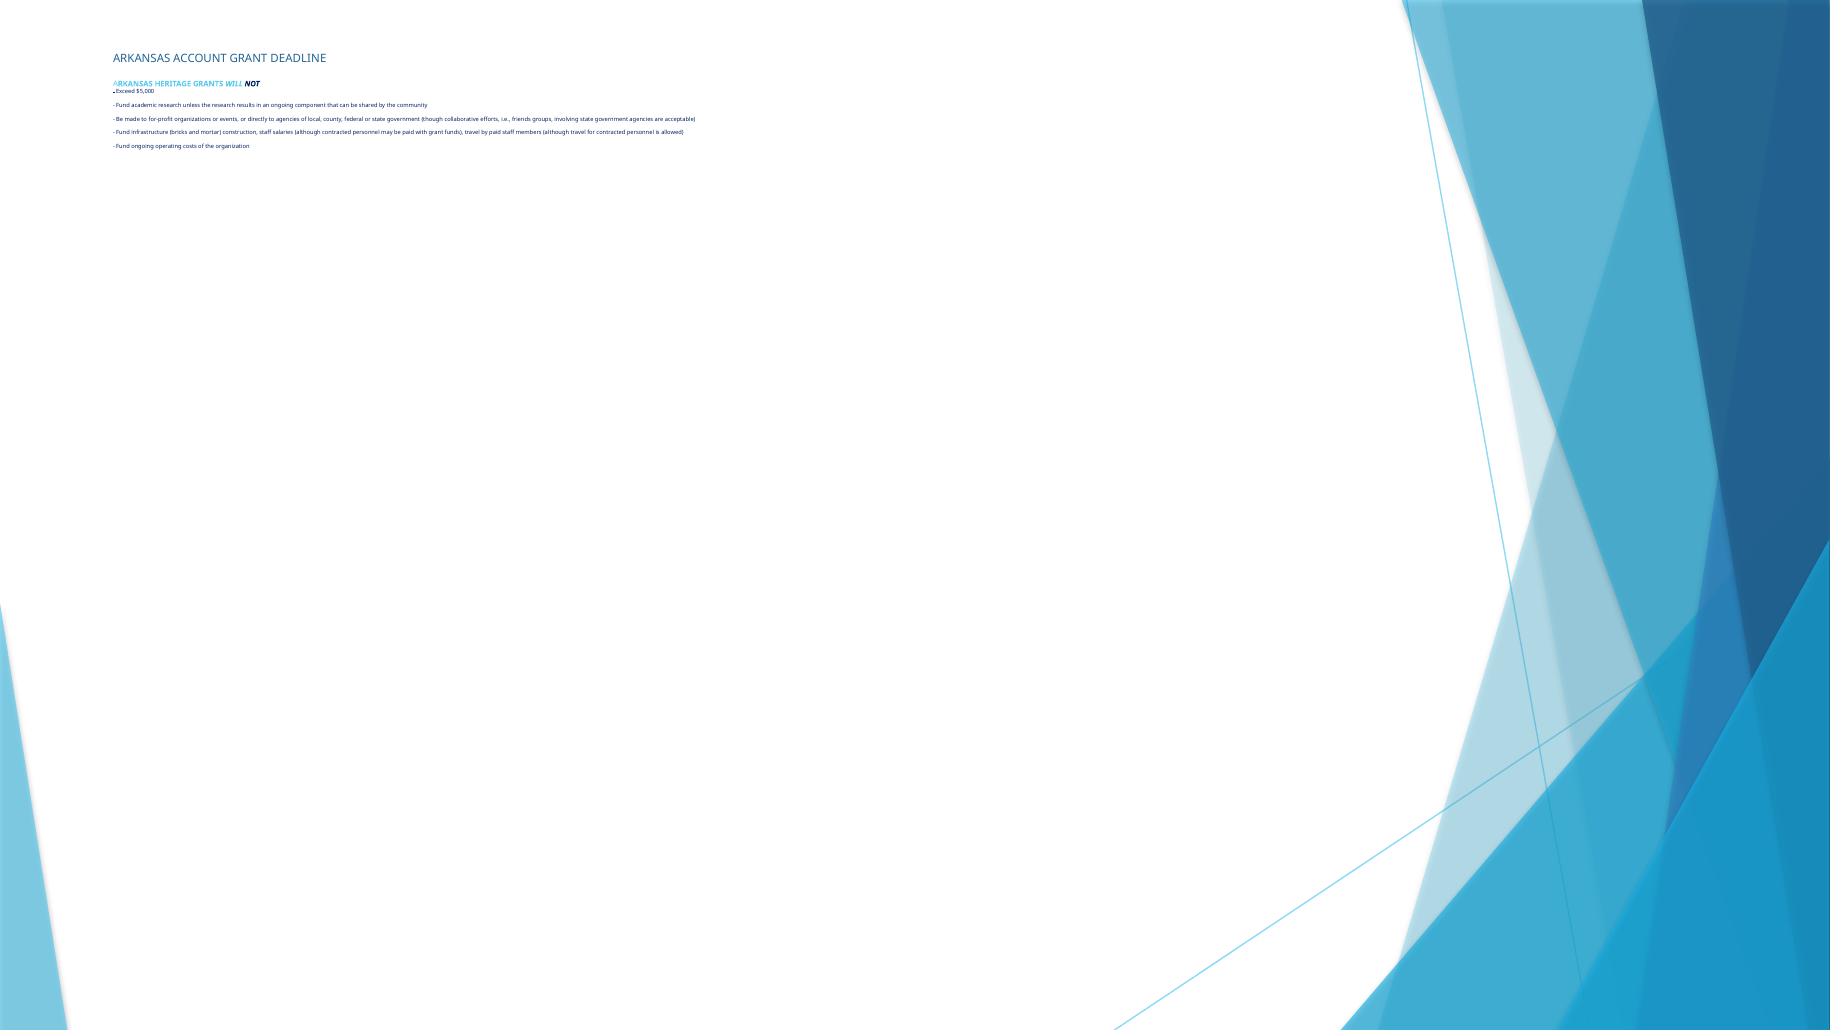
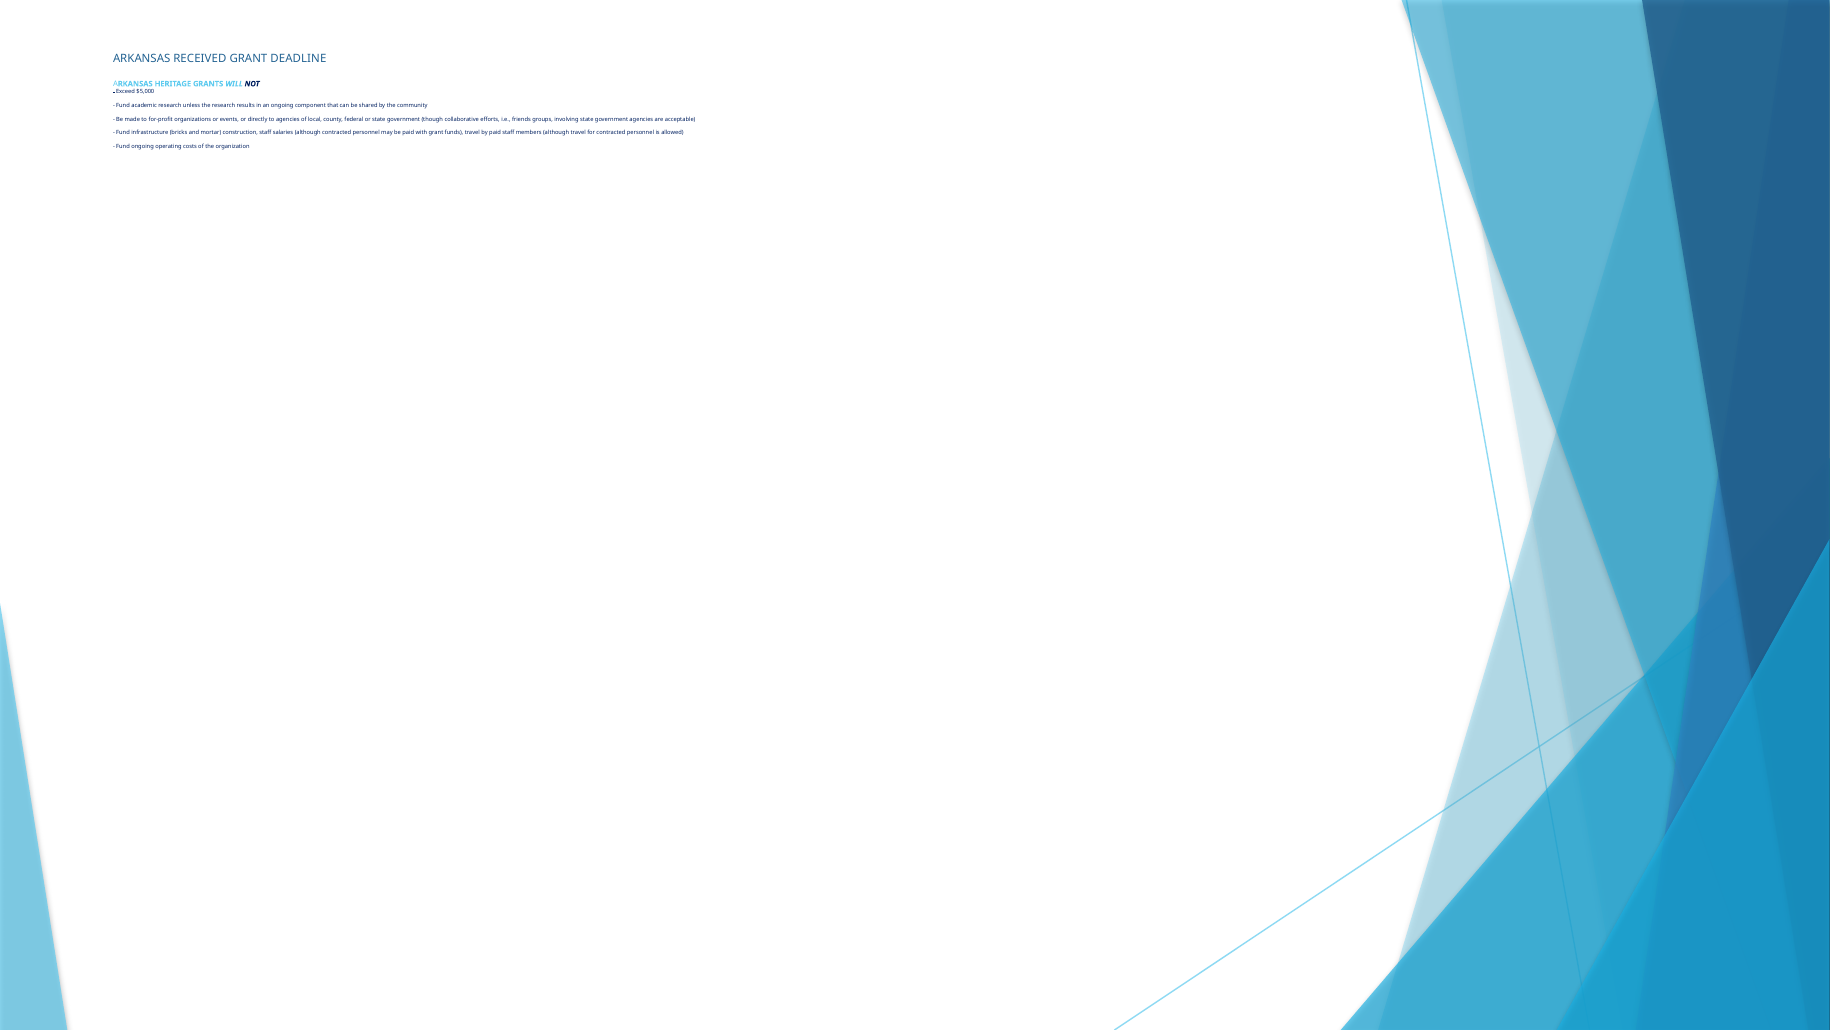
ACCOUNT: ACCOUNT -> RECEIVED
